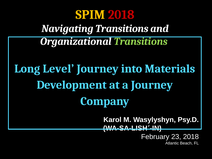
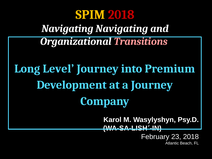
Navigating Transitions: Transitions -> Navigating
Transitions at (141, 41) colour: light green -> pink
Materials: Materials -> Premium
